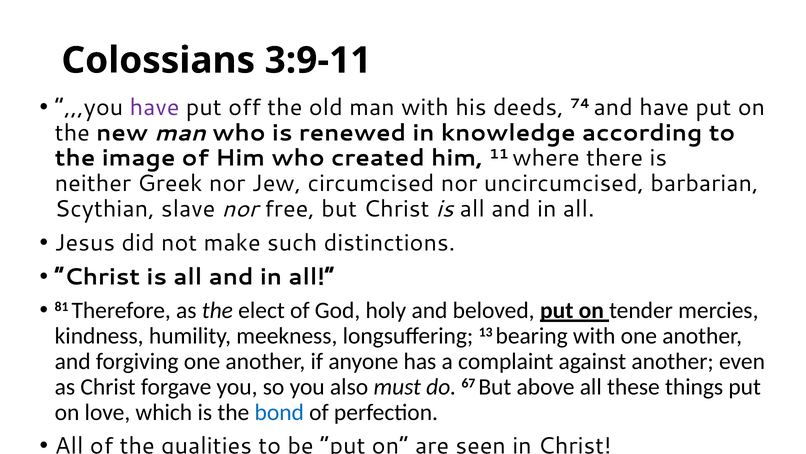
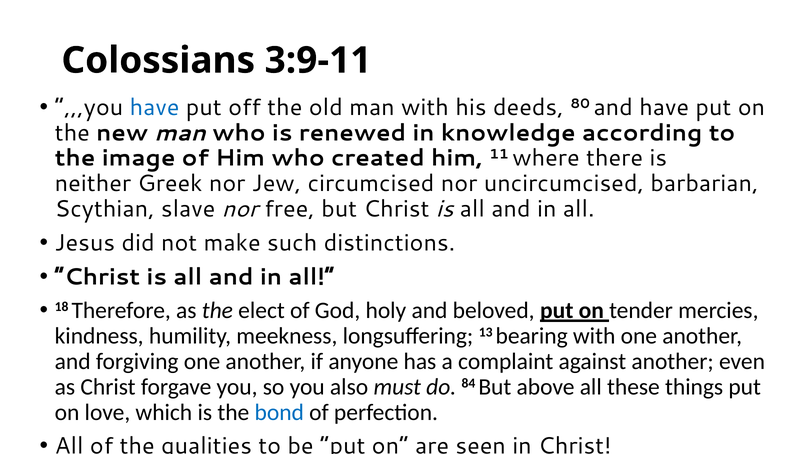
have at (155, 107) colour: purple -> blue
74: 74 -> 80
81: 81 -> 18
67: 67 -> 84
